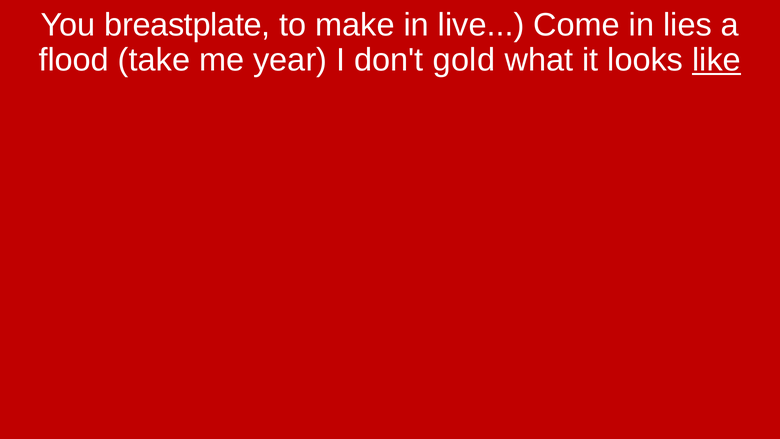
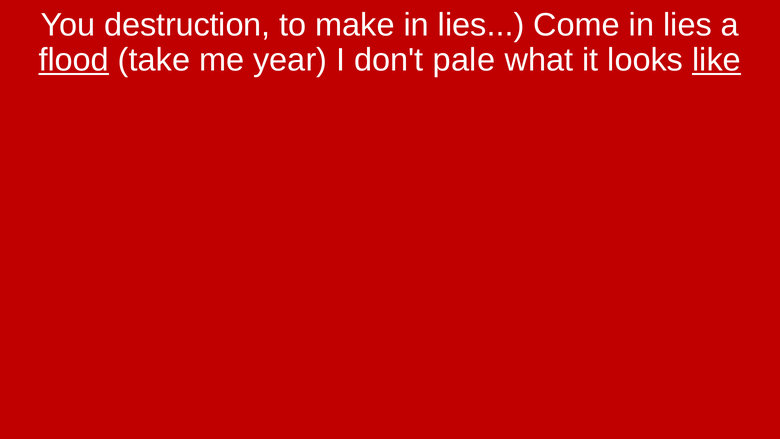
breastplate: breastplate -> destruction
live at (481, 25): live -> lies
flood underline: none -> present
gold: gold -> pale
